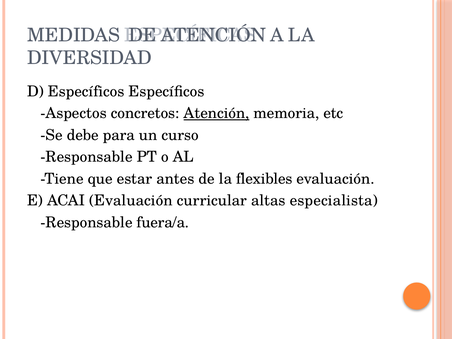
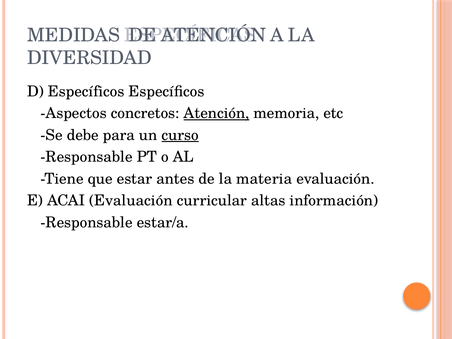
curso underline: none -> present
flexibles: flexibles -> materia
especialista: especialista -> información
fuera/a: fuera/a -> estar/a
